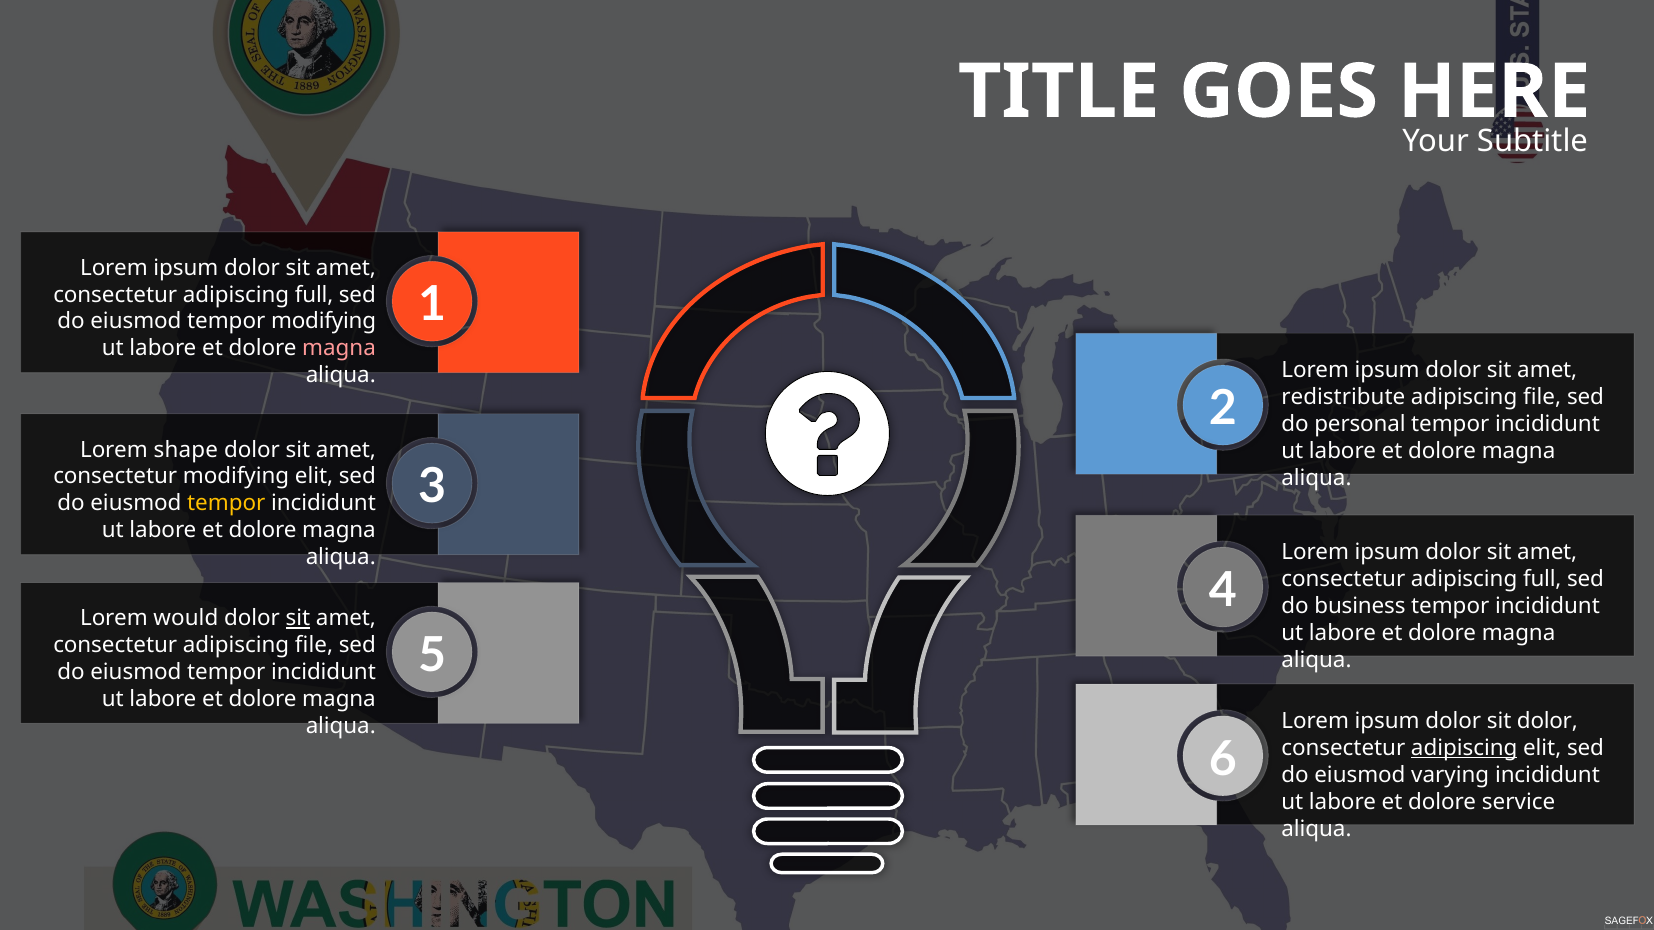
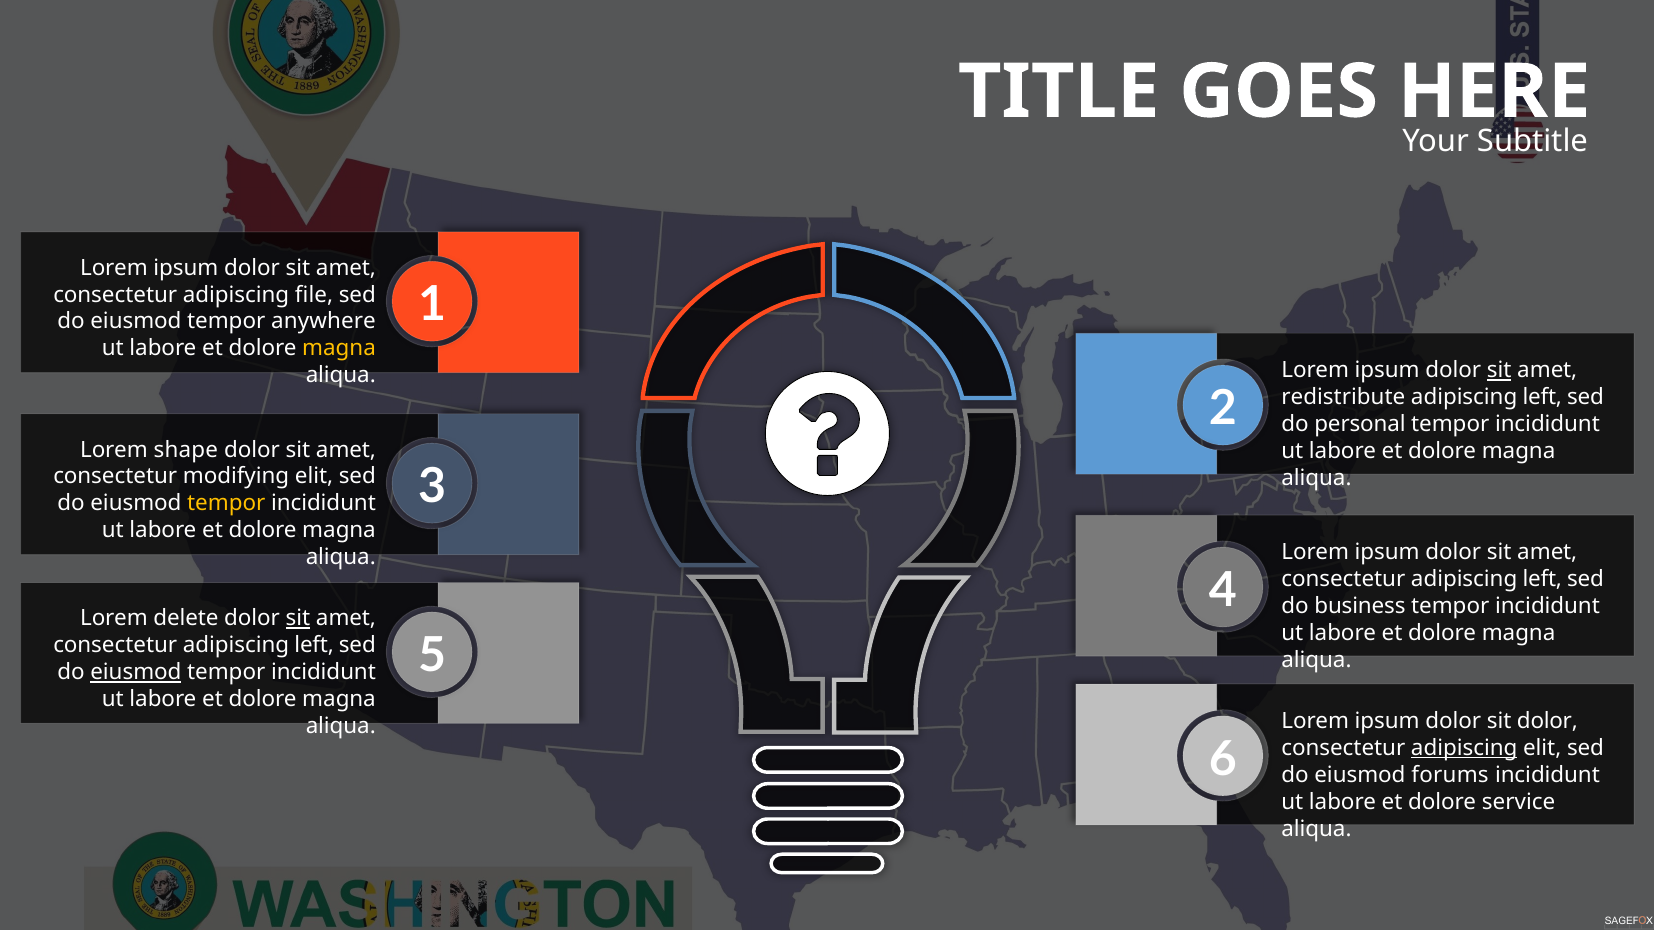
full at (314, 295): full -> file
tempor modifying: modifying -> anywhere
magna at (339, 349) colour: pink -> yellow
sit at (1499, 371) underline: none -> present
file at (1542, 397): file -> left
full at (1542, 579): full -> left
would: would -> delete
file at (314, 646): file -> left
eiusmod at (136, 673) underline: none -> present
varying: varying -> forums
